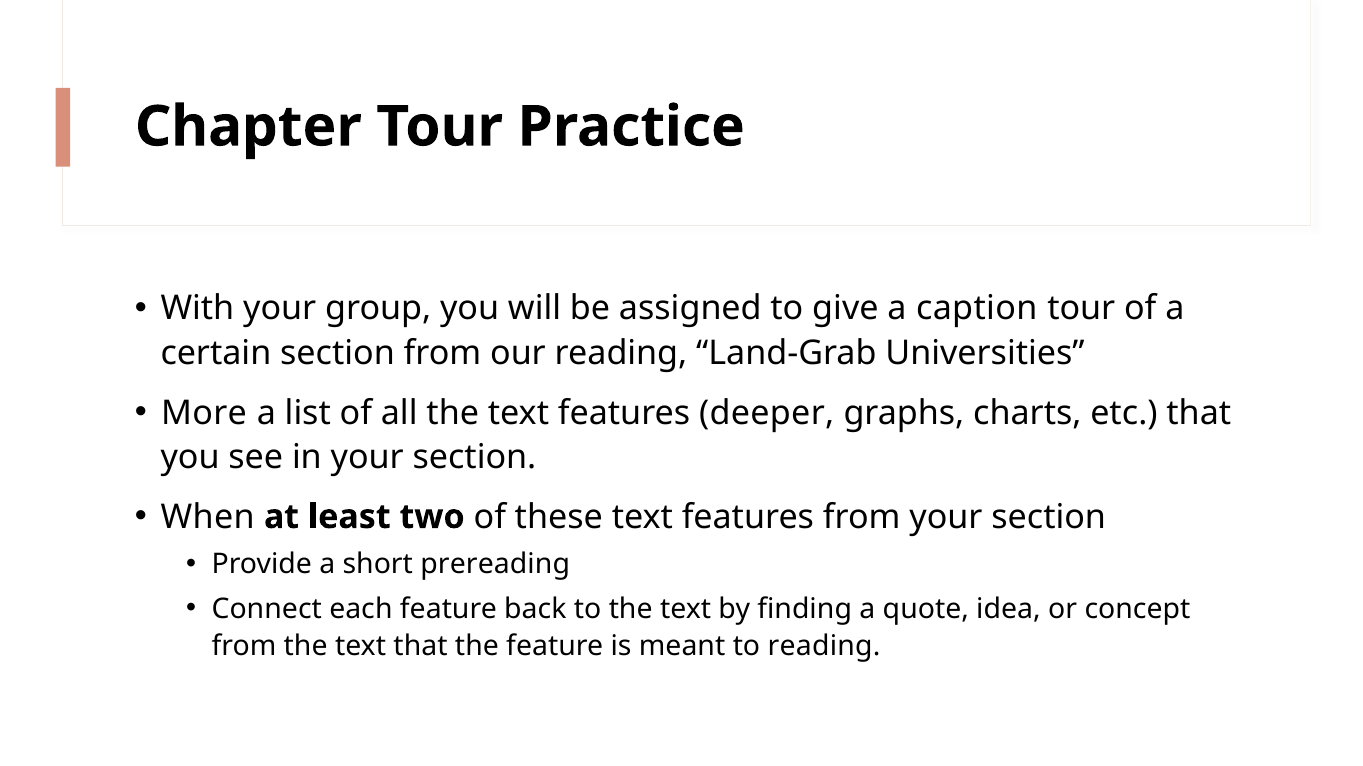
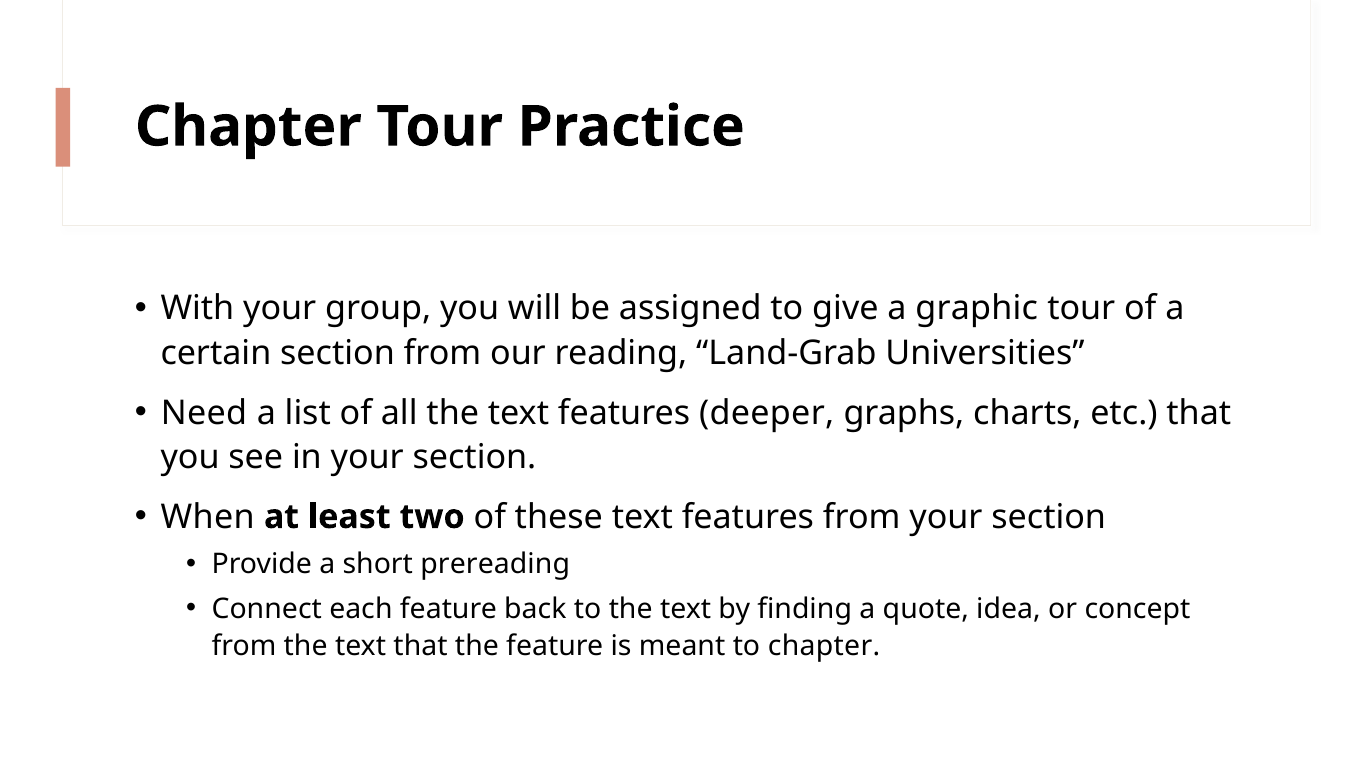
caption: caption -> graphic
More: More -> Need
to reading: reading -> chapter
